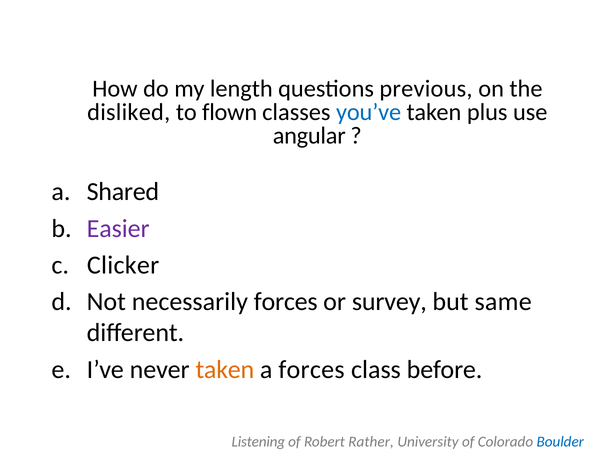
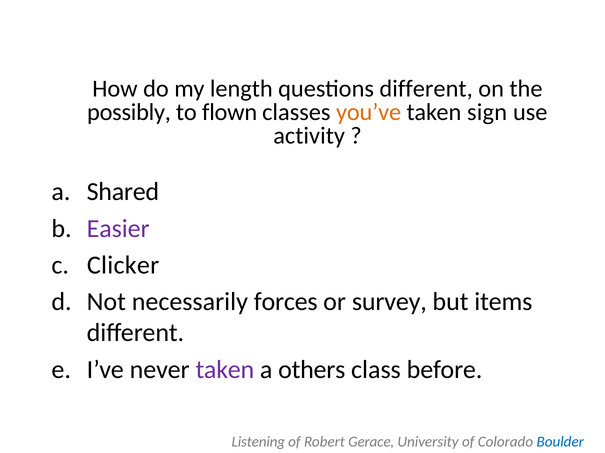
questions previous: previous -> different
disliked: disliked -> possibly
you’ve colour: blue -> orange
plus: plus -> sign
angular: angular -> activity
same: same -> items
taken at (225, 370) colour: orange -> purple
a forces: forces -> others
Rather: Rather -> Gerace
